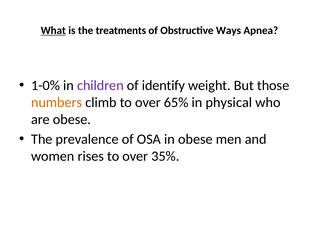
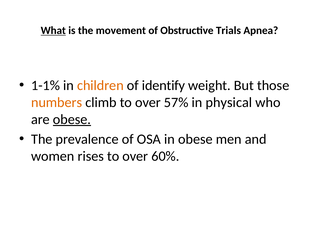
treatments: treatments -> movement
Ways: Ways -> Trials
1-0%: 1-0% -> 1-1%
children colour: purple -> orange
65%: 65% -> 57%
obese at (72, 120) underline: none -> present
35%: 35% -> 60%
